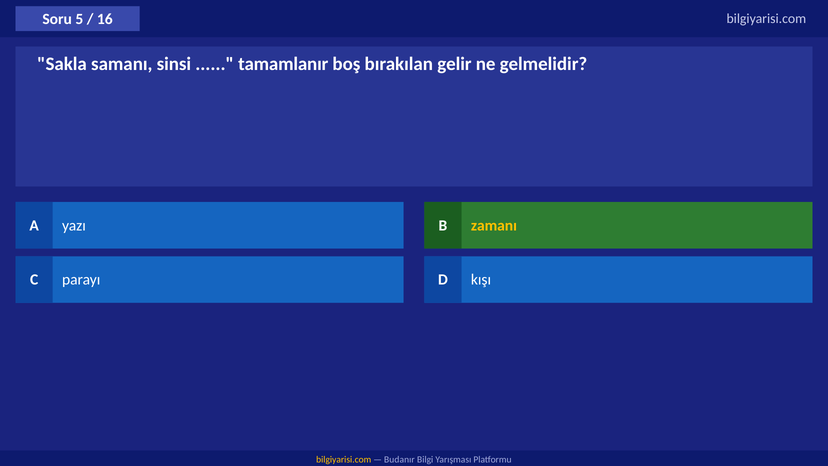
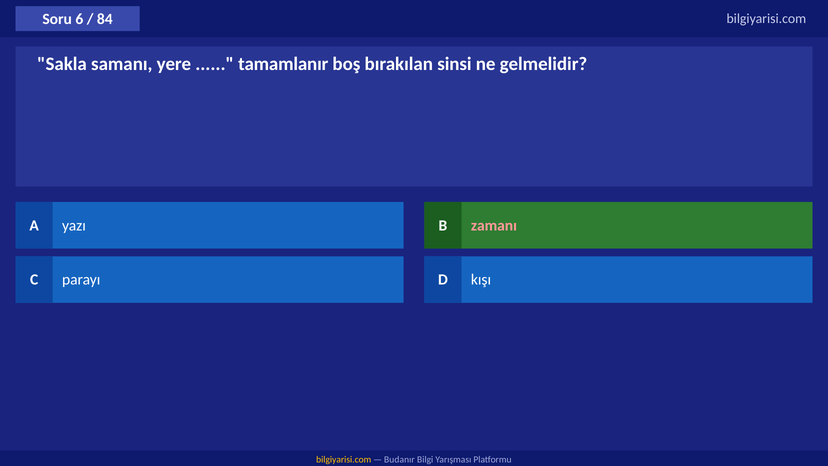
5: 5 -> 6
16: 16 -> 84
sinsi: sinsi -> yere
gelir: gelir -> sinsi
zamanı colour: yellow -> pink
